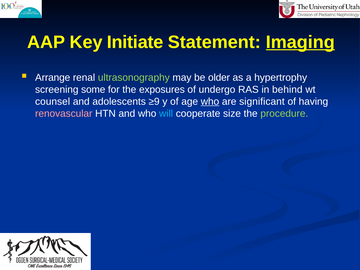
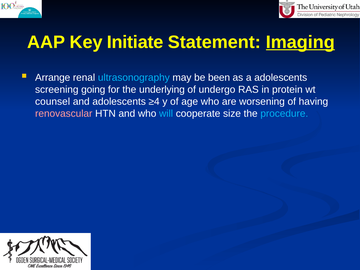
ultrasonography colour: light green -> light blue
older: older -> been
a hypertrophy: hypertrophy -> adolescents
some: some -> going
exposures: exposures -> underlying
behind: behind -> protein
≥9: ≥9 -> ≥4
who at (210, 102) underline: present -> none
significant: significant -> worsening
procedure colour: light green -> light blue
